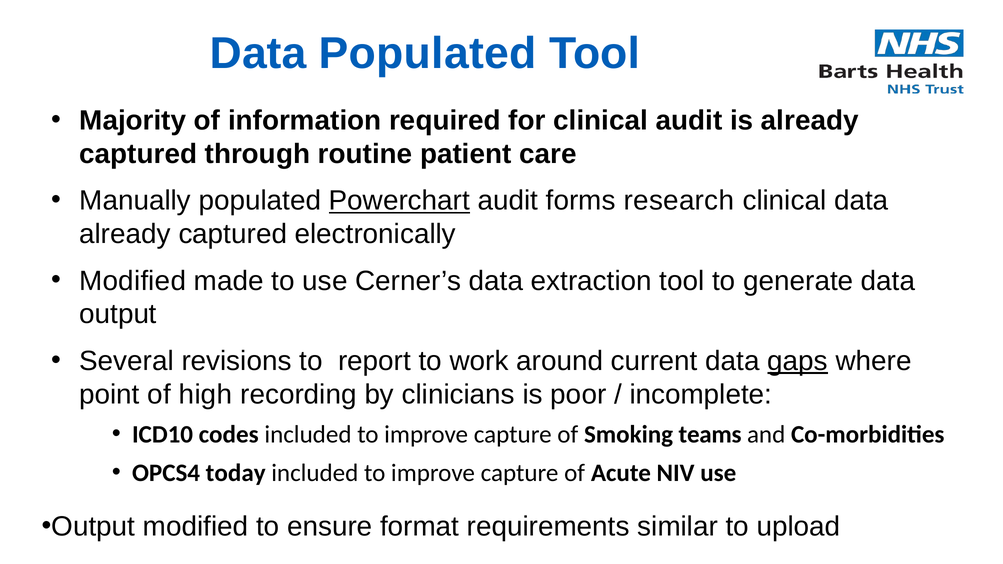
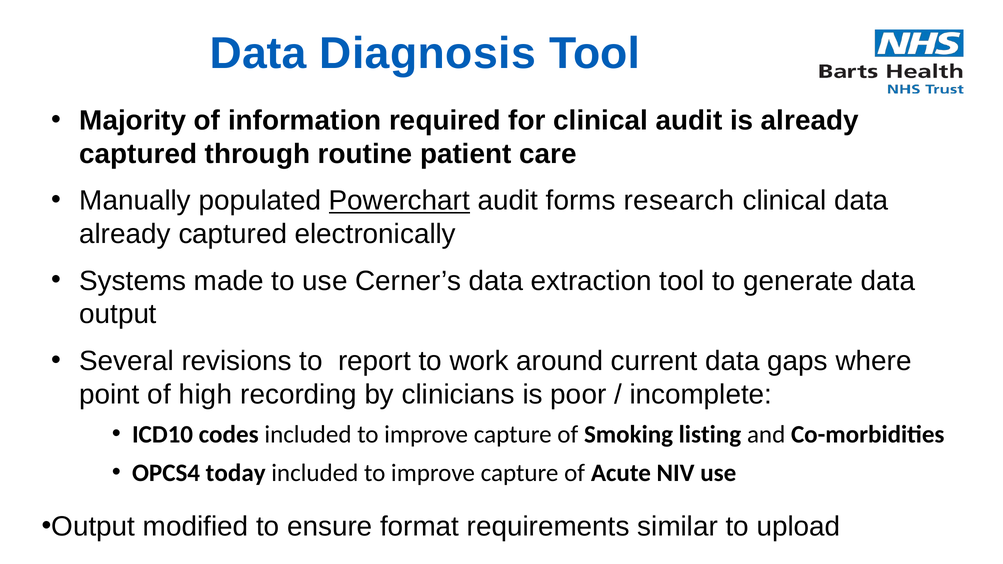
Data Populated: Populated -> Diagnosis
Modified at (133, 281): Modified -> Systems
gaps underline: present -> none
teams: teams -> listing
